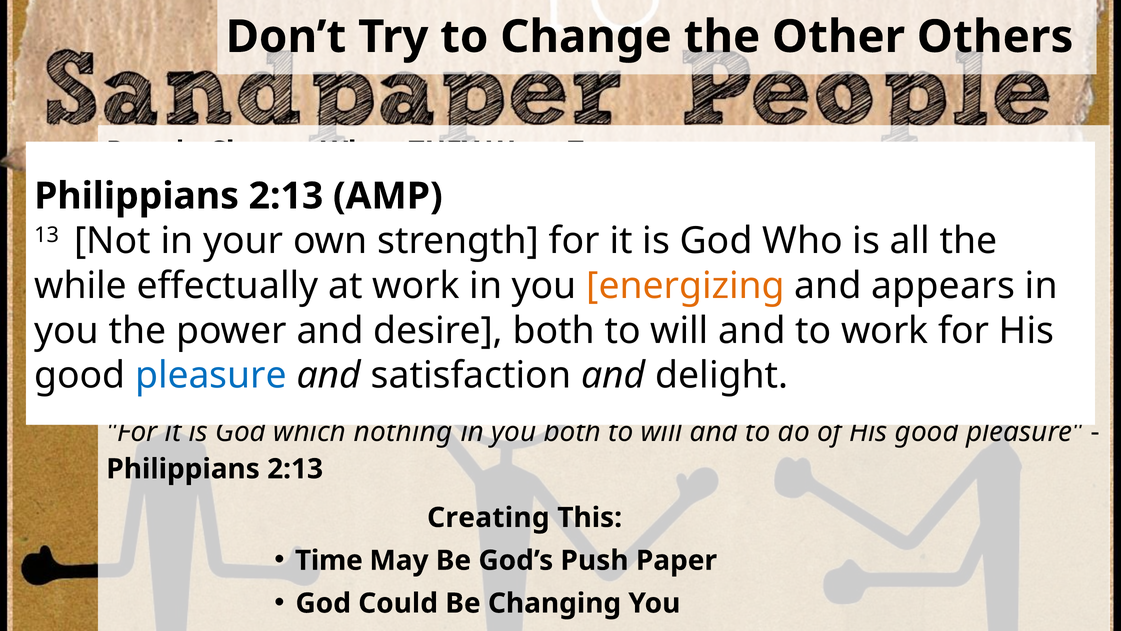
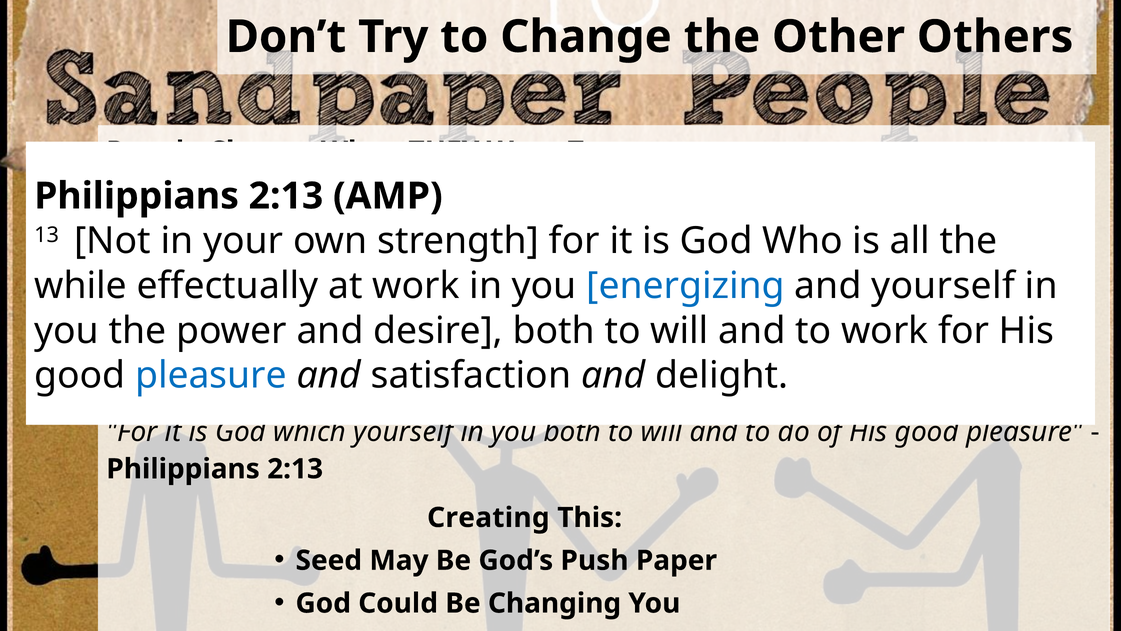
energizing colour: orange -> blue
and appears: appears -> yourself
which nothing: nothing -> yourself
Time: Time -> Seed
